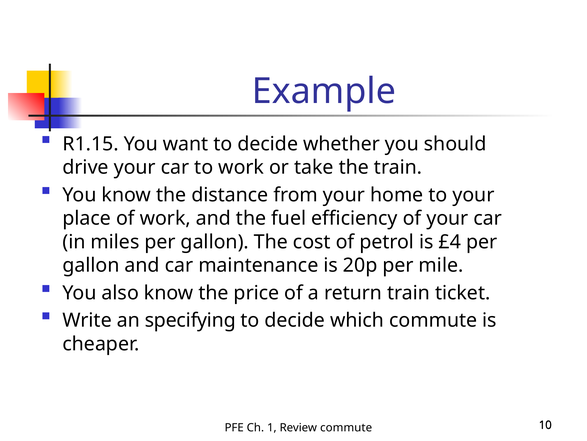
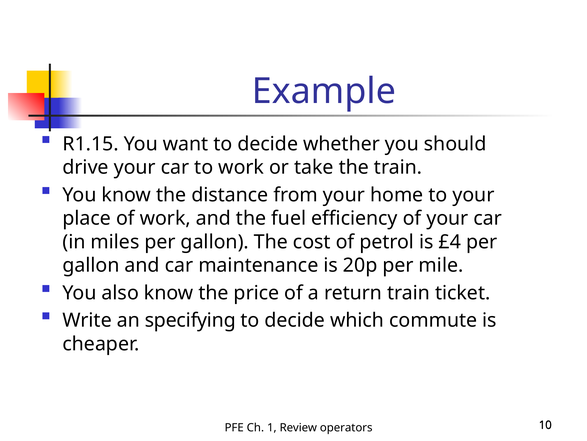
Review commute: commute -> operators
